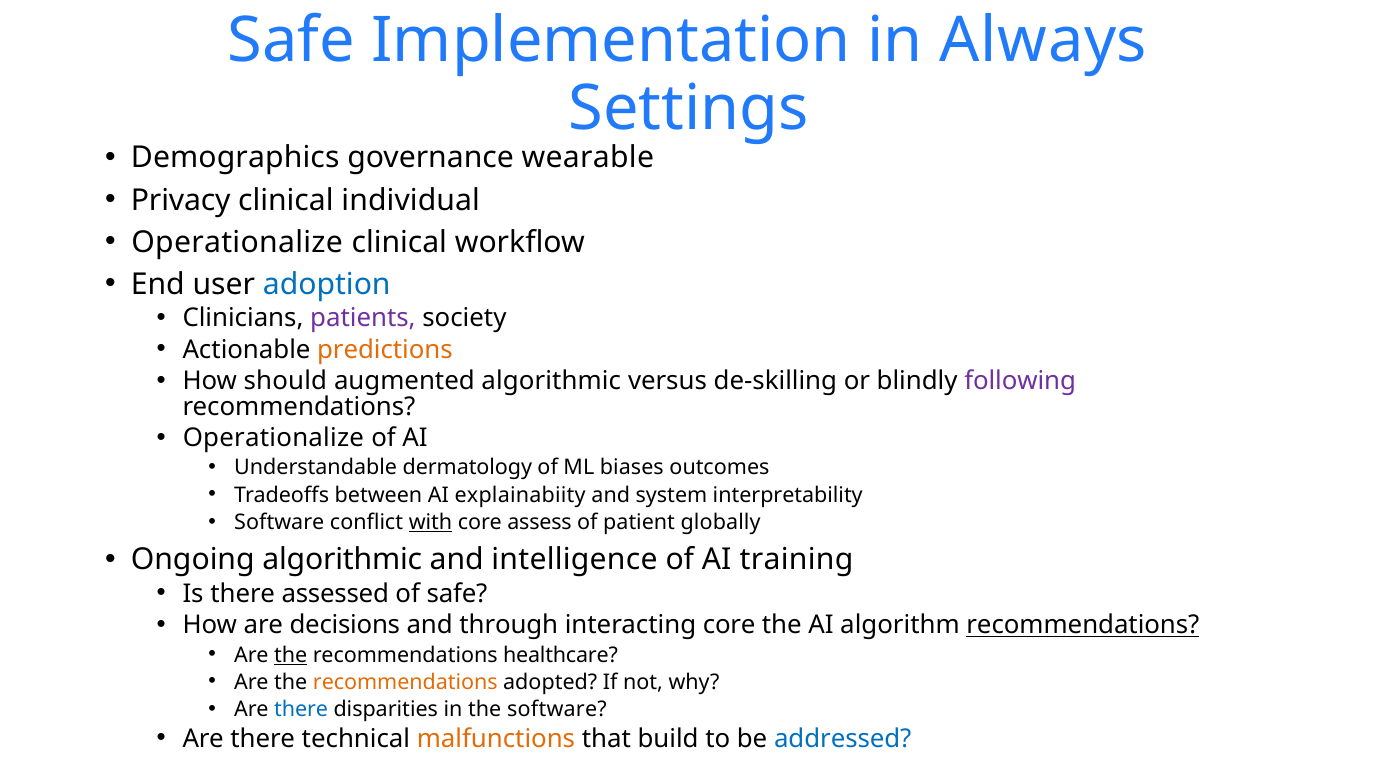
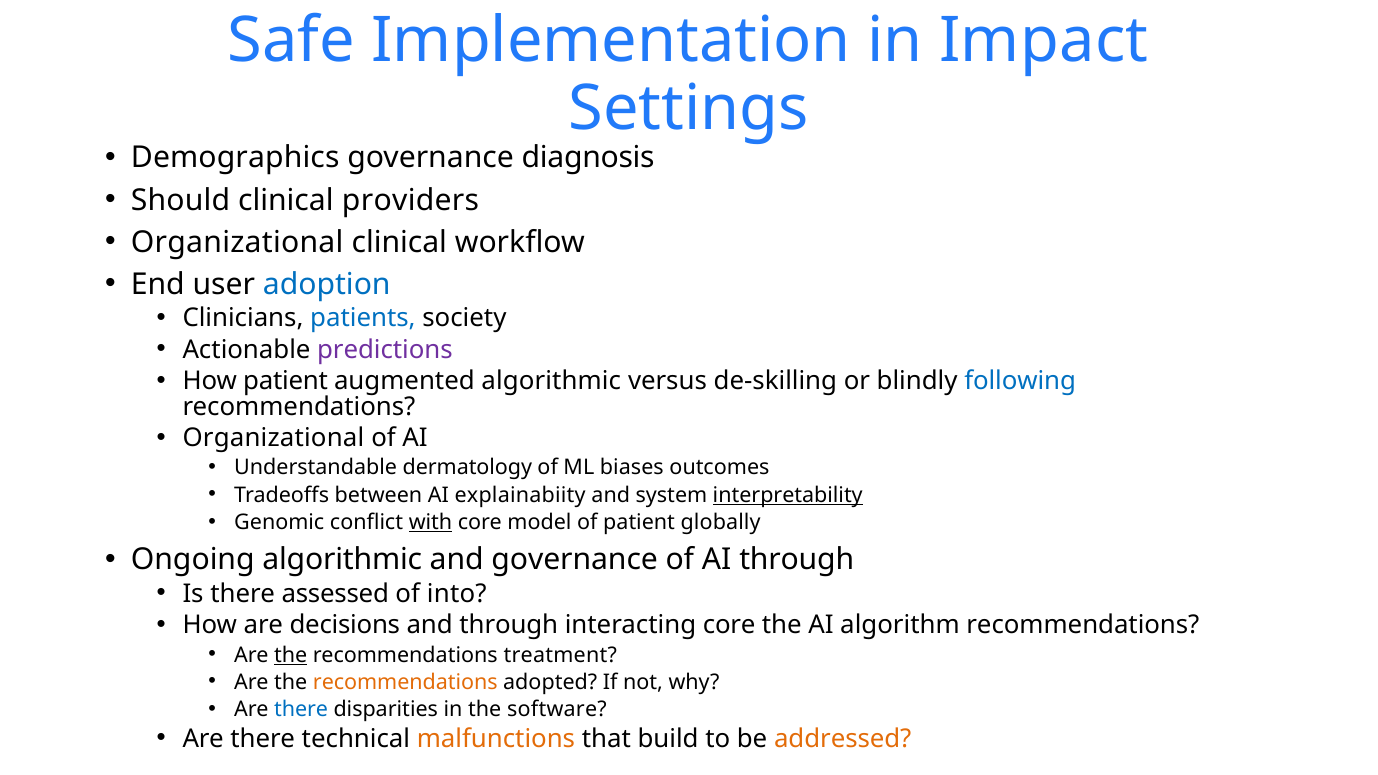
Always: Always -> Impact
wearable: wearable -> diagnosis
Privacy: Privacy -> Should
individual: individual -> providers
Operationalize at (237, 242): Operationalize -> Organizational
patients colour: purple -> blue
predictions colour: orange -> purple
How should: should -> patient
following colour: purple -> blue
Operationalize at (273, 438): Operationalize -> Organizational
interpretability underline: none -> present
Software at (279, 522): Software -> Genomic
assess: assess -> model
and intelligence: intelligence -> governance
AI training: training -> through
of safe: safe -> into
recommendations at (1083, 625) underline: present -> none
healthcare: healthcare -> treatment
addressed colour: blue -> orange
